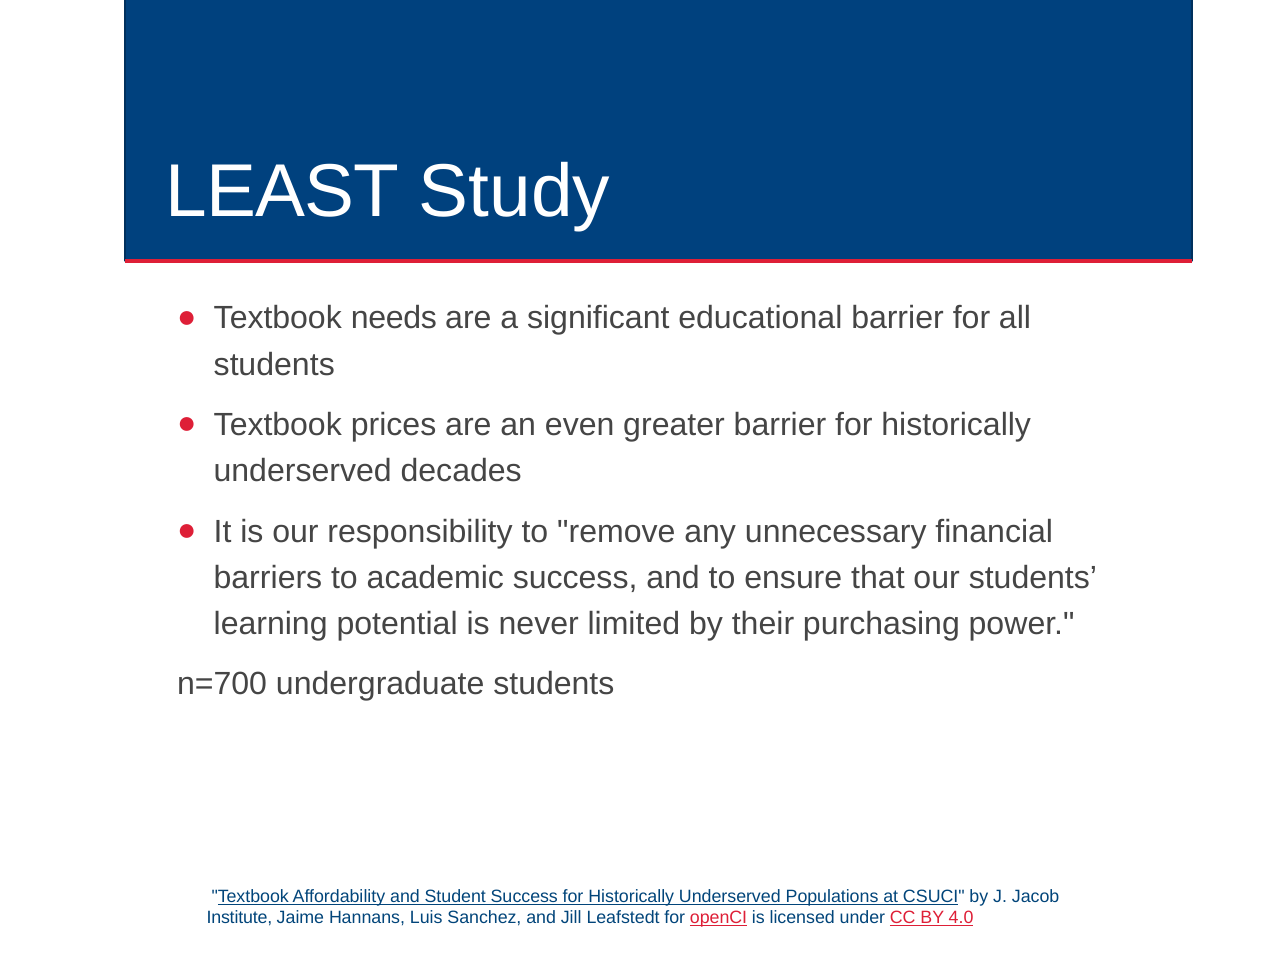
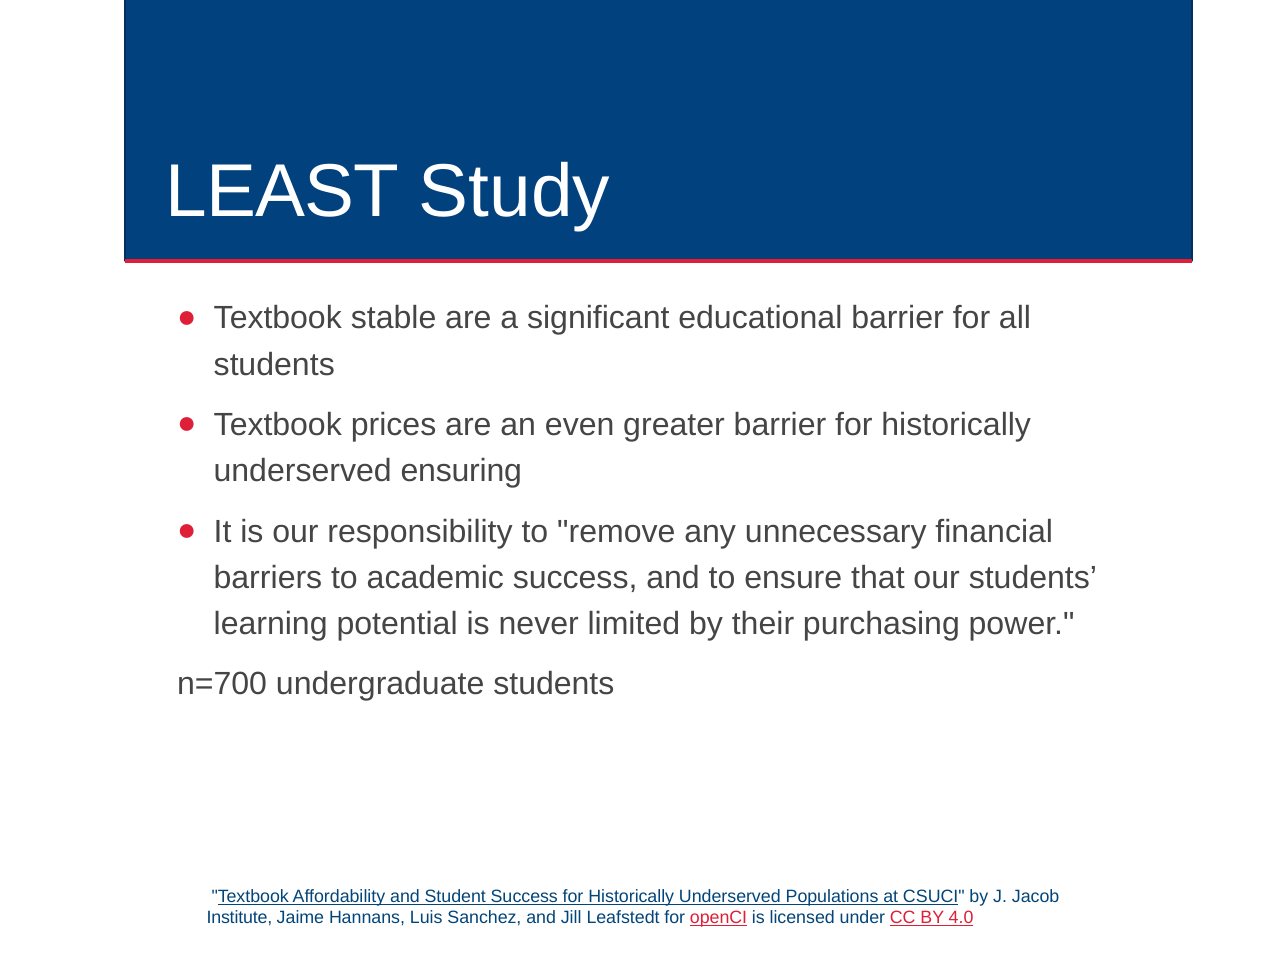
needs: needs -> stable
decades: decades -> ensuring
